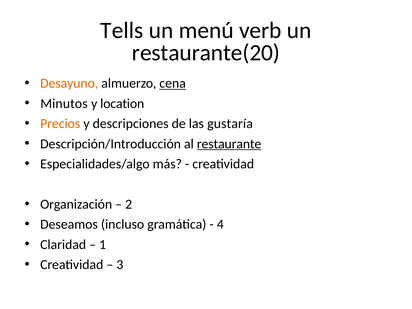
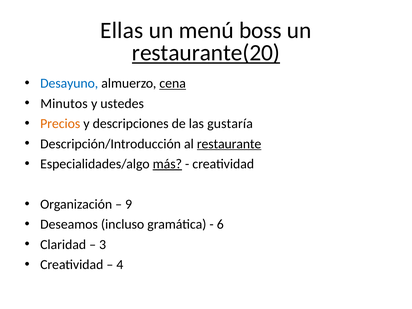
Tells: Tells -> Ellas
verb: verb -> boss
restaurante(20 underline: none -> present
Desayuno colour: orange -> blue
location: location -> ustedes
más underline: none -> present
2: 2 -> 9
4: 4 -> 6
1: 1 -> 3
3: 3 -> 4
